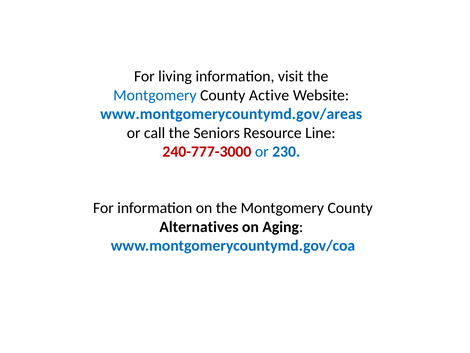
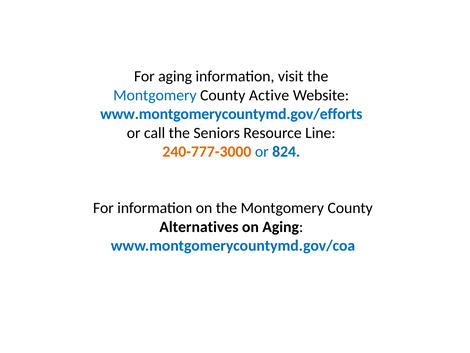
For living: living -> aging
www.montgomerycountymd.gov/areas: www.montgomerycountymd.gov/areas -> www.montgomerycountymd.gov/efforts
240-777-3000 colour: red -> orange
230: 230 -> 824
